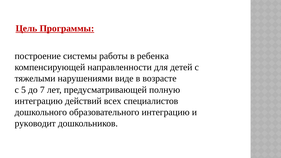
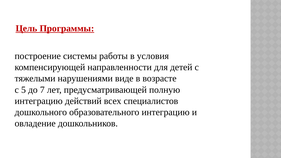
ребенка: ребенка -> условия
руководит: руководит -> овладение
